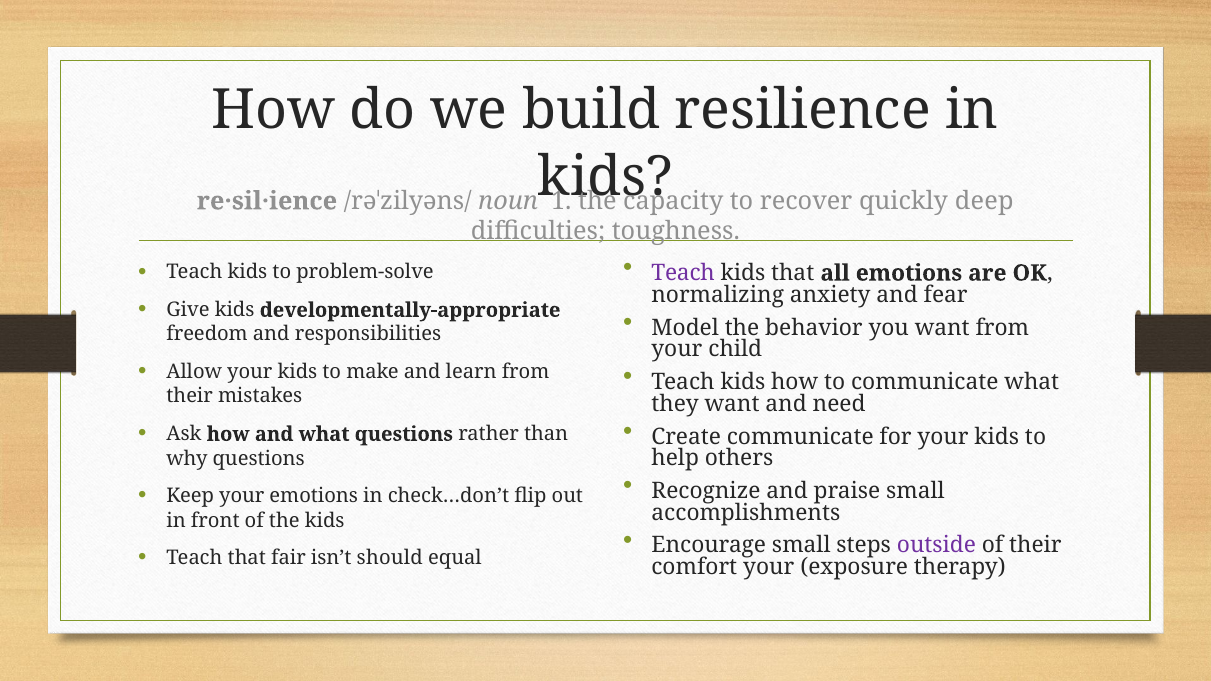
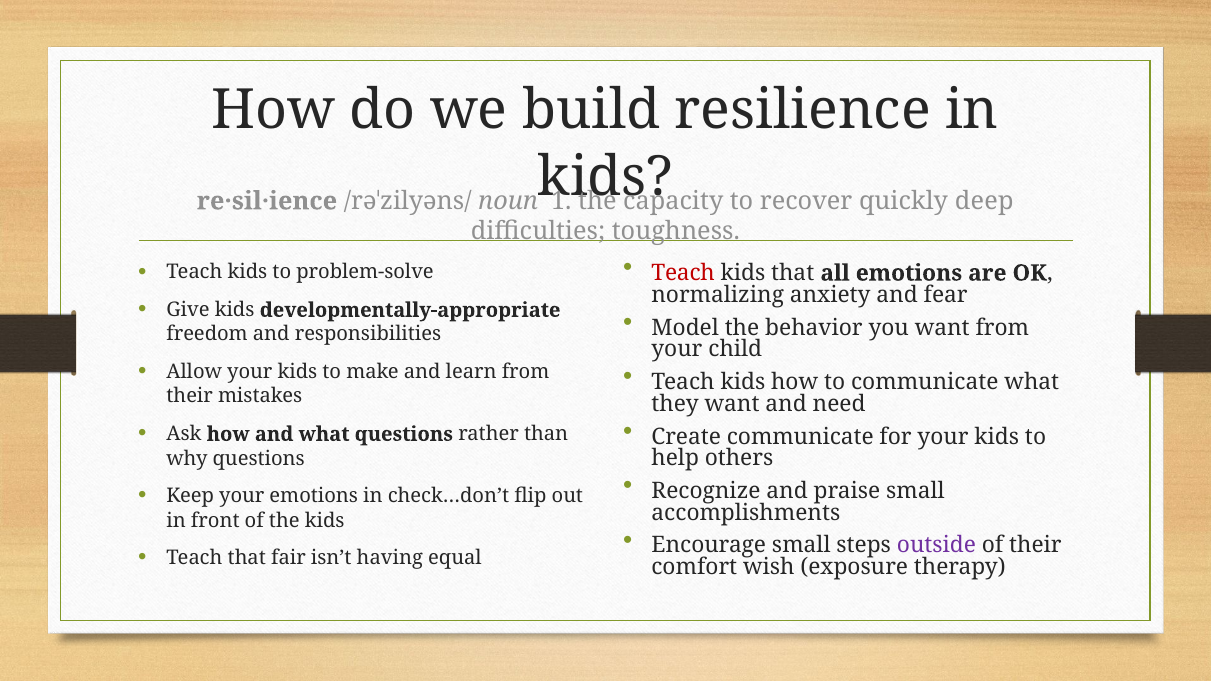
Teach at (683, 273) colour: purple -> red
should: should -> having
comfort your: your -> wish
